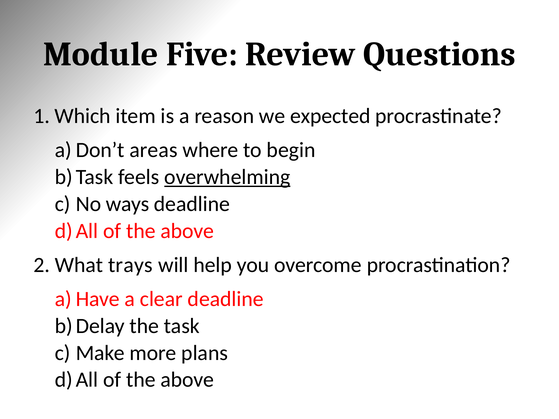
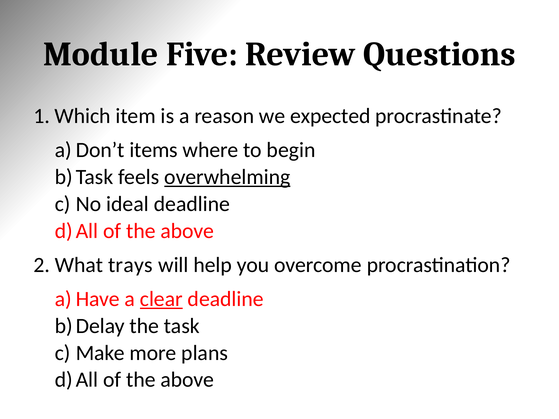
areas: areas -> items
ways: ways -> ideal
clear underline: none -> present
